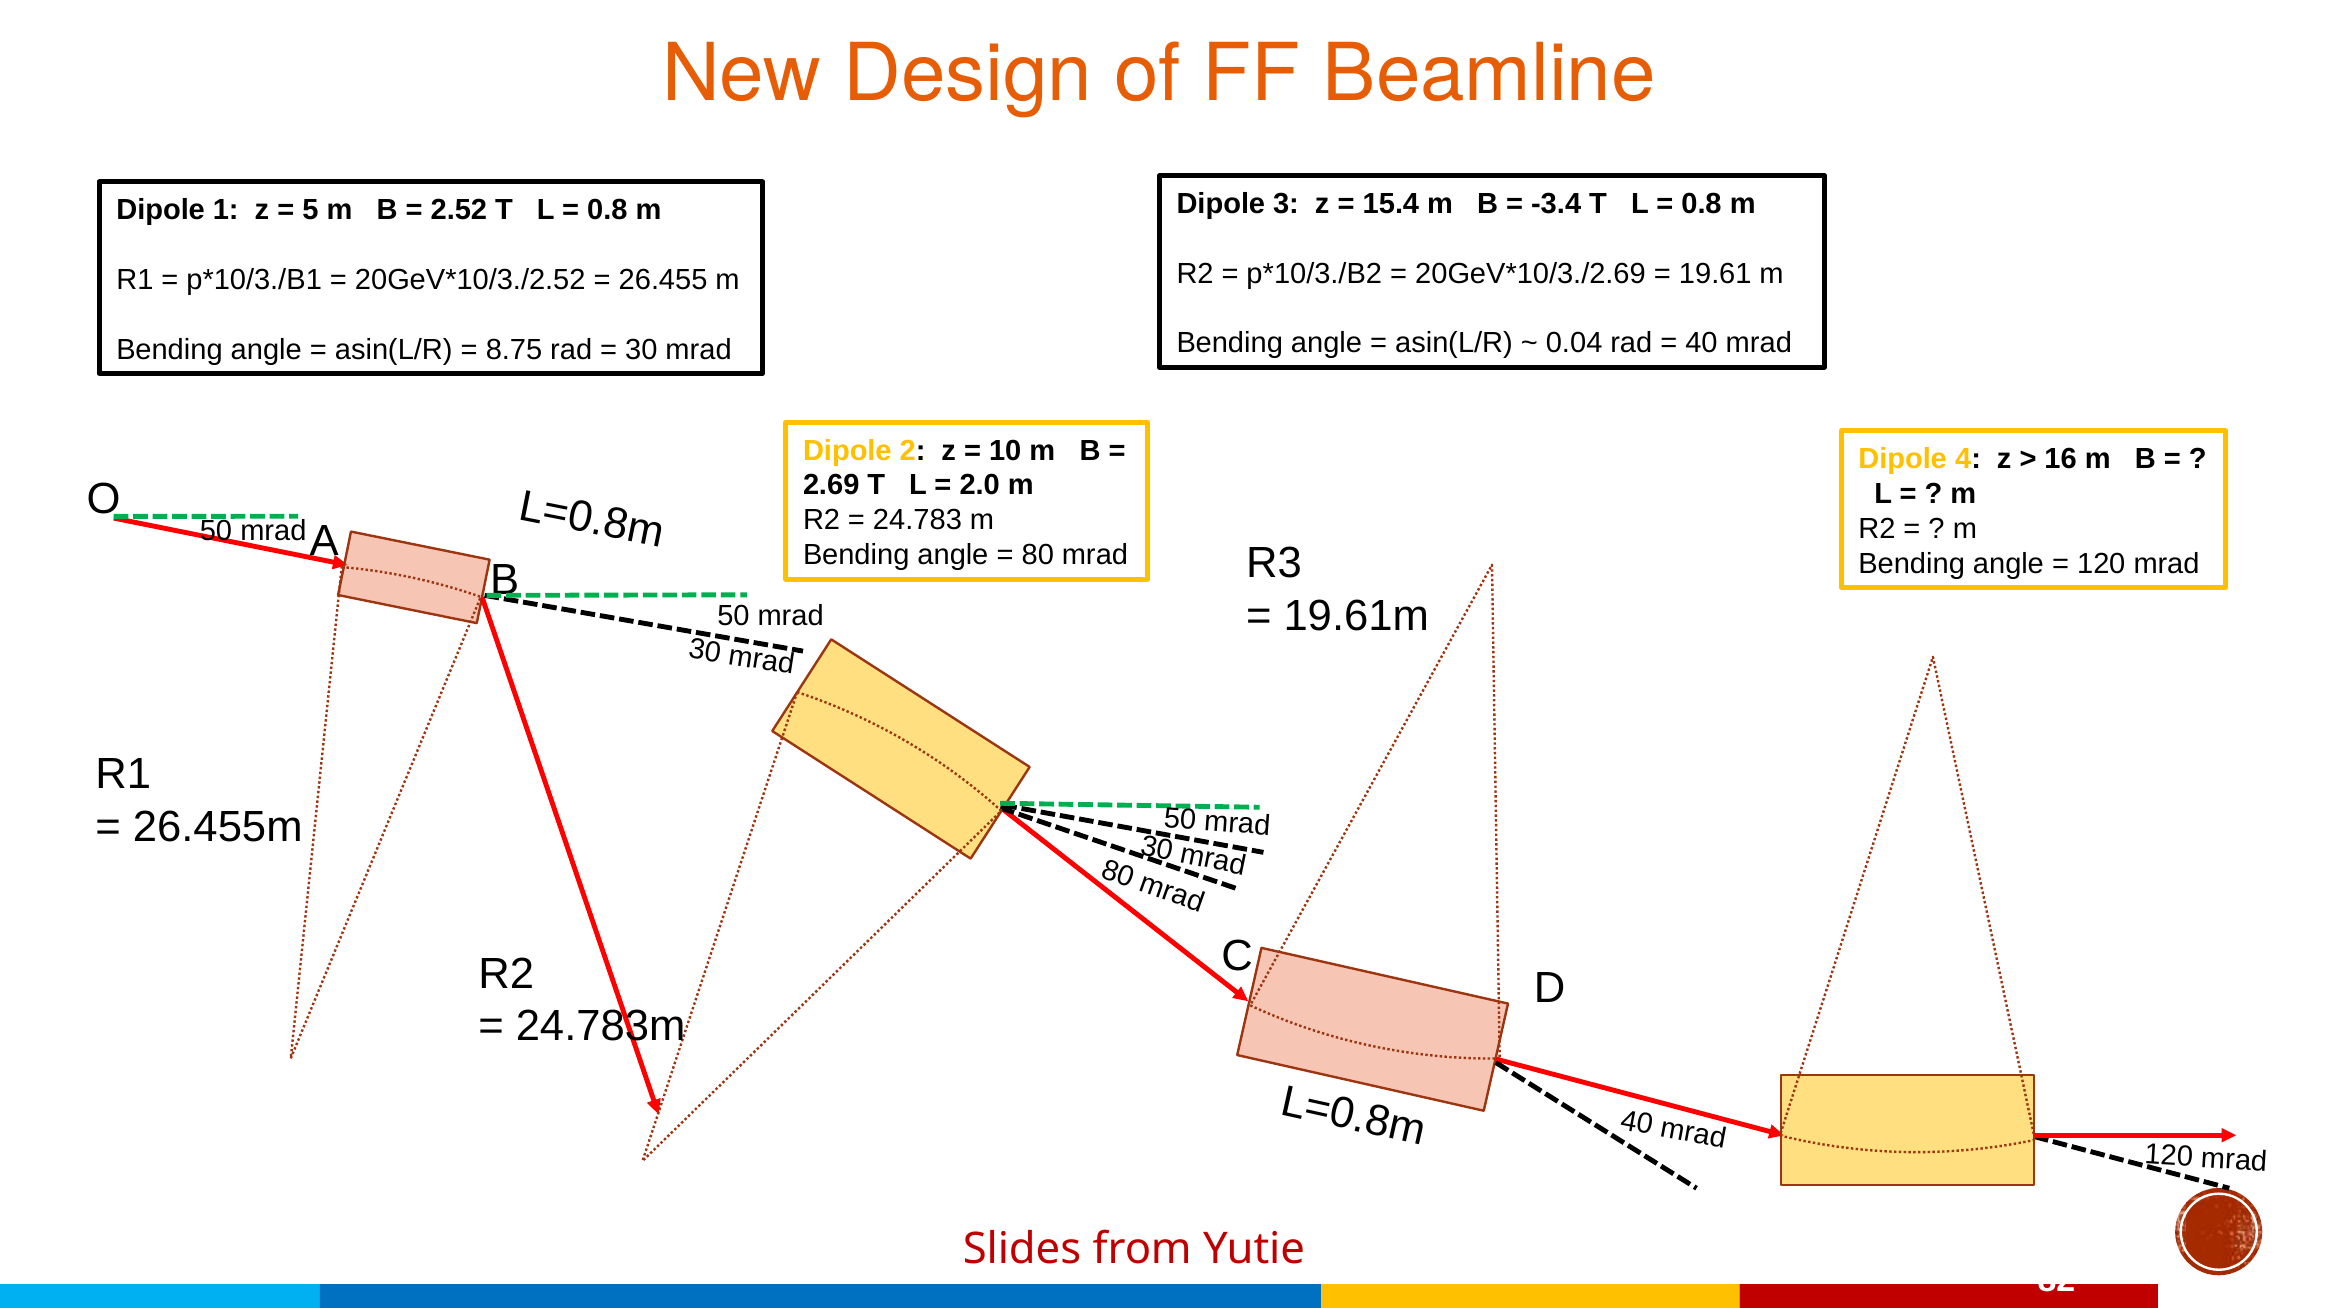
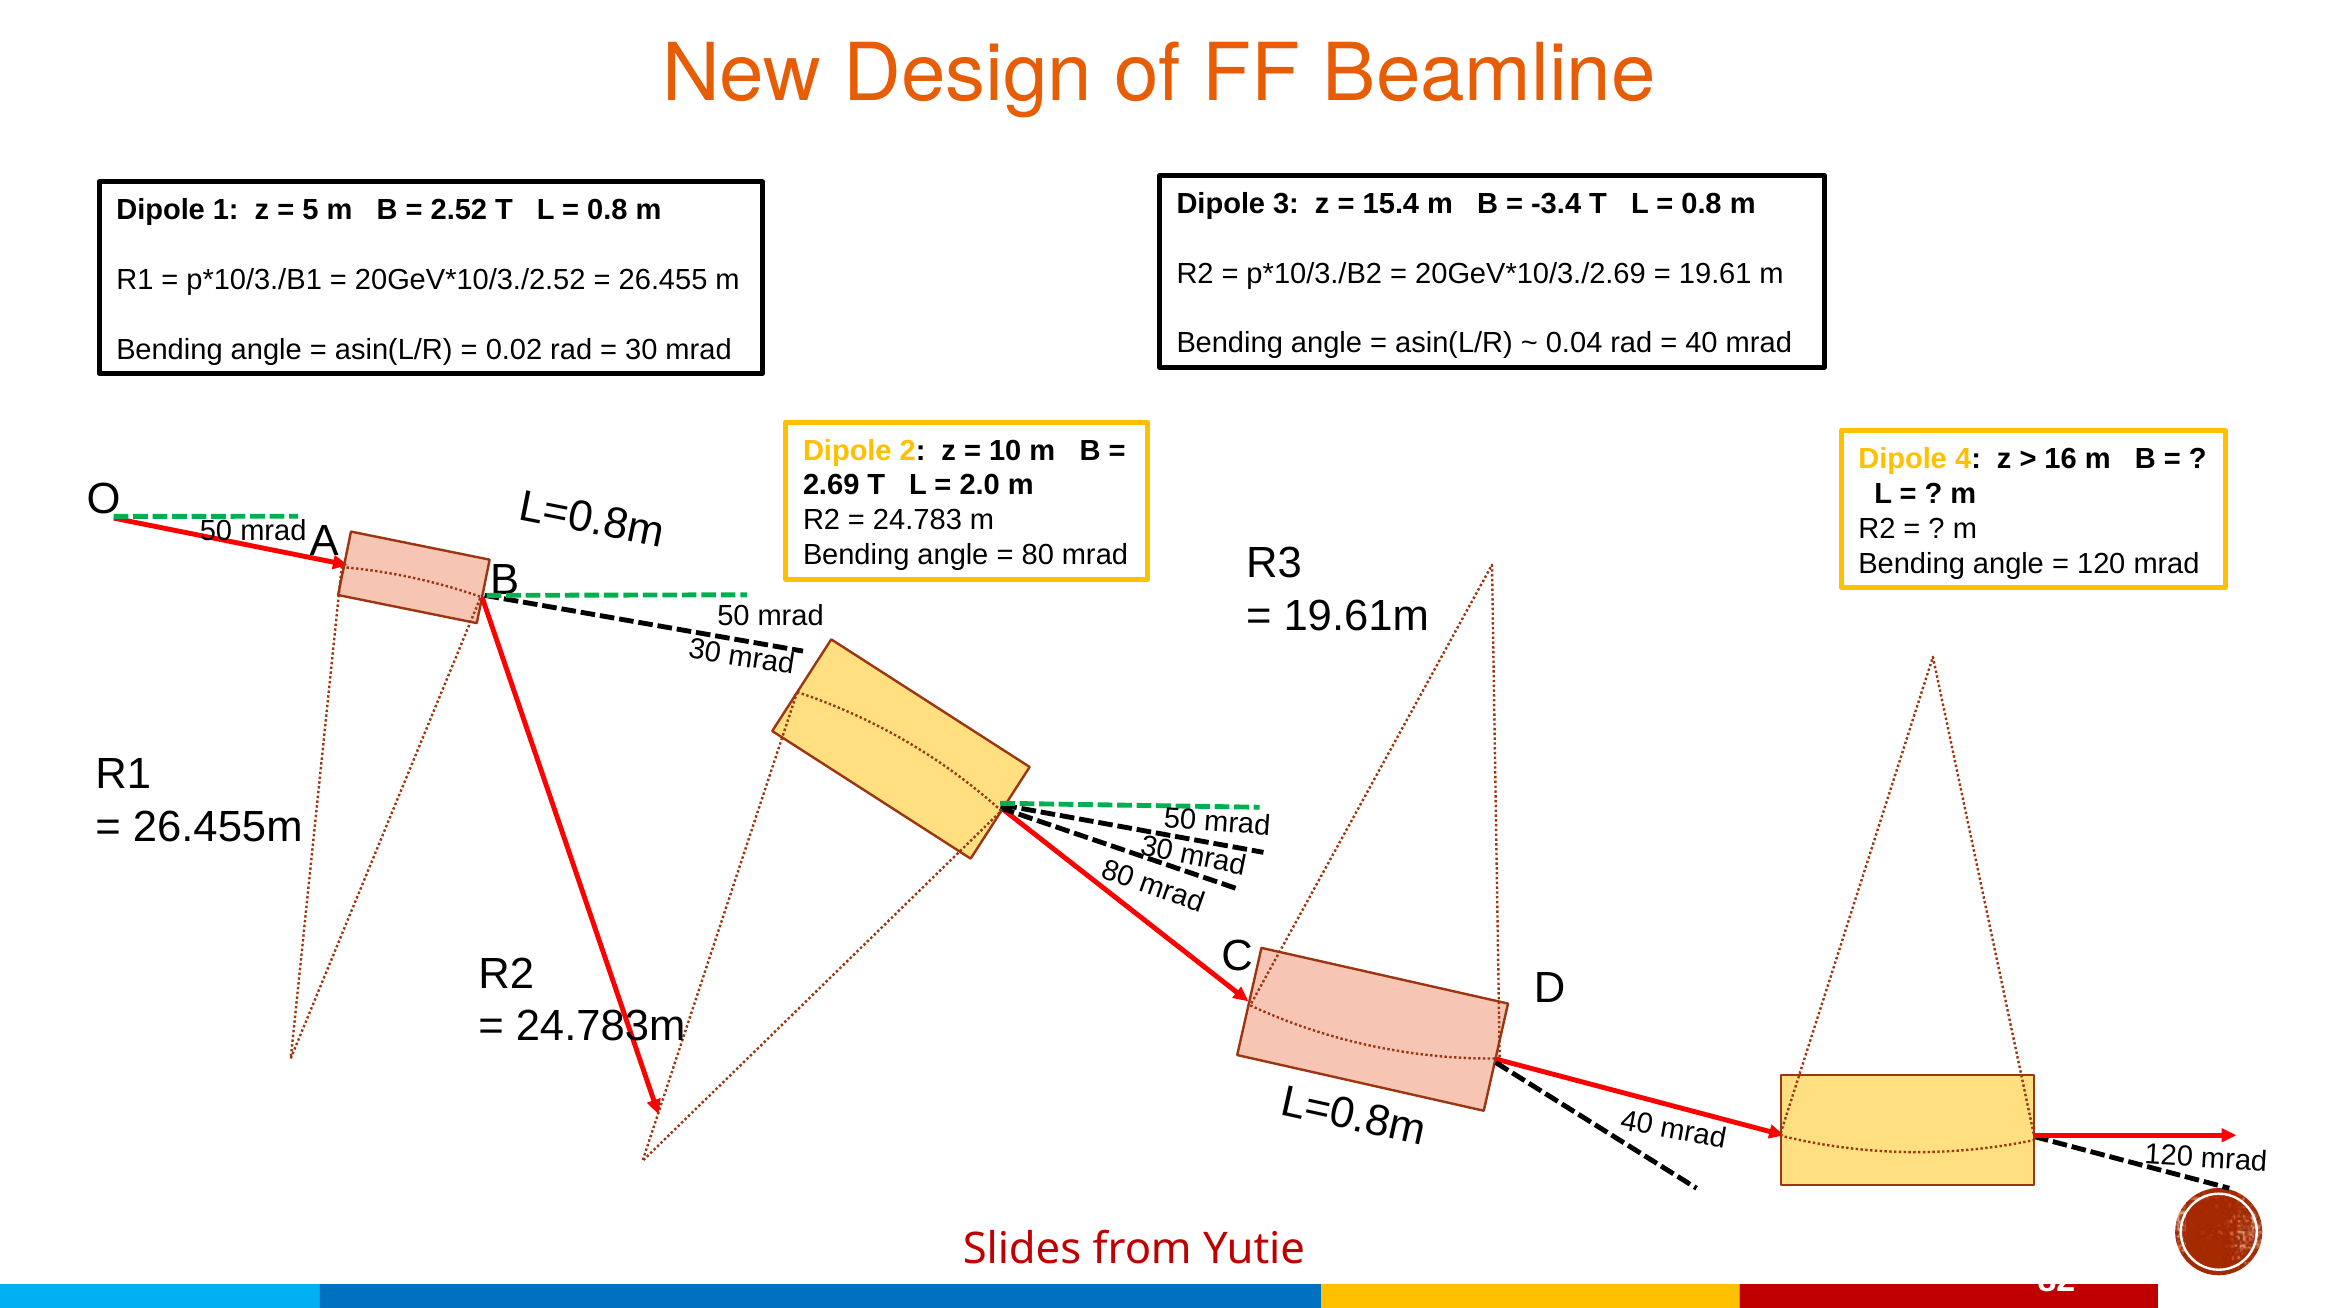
8.75: 8.75 -> 0.02
